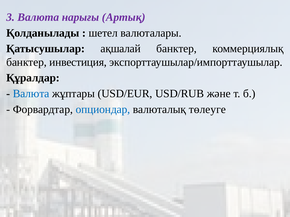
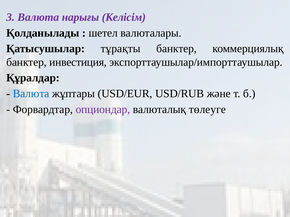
Артық: Артық -> Келісім
ақшалай: ақшалай -> тұрақты
опциондар colour: blue -> purple
